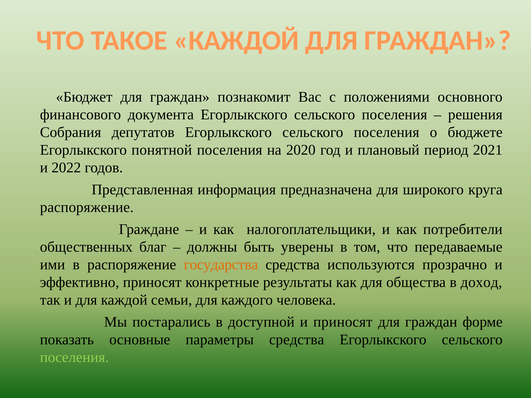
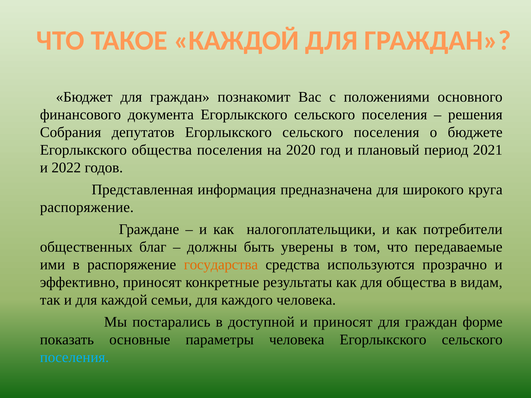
Егорлыкского понятной: понятной -> общества
доход: доход -> видам
параметры средства: средства -> человека
поселения at (74, 358) colour: light green -> light blue
